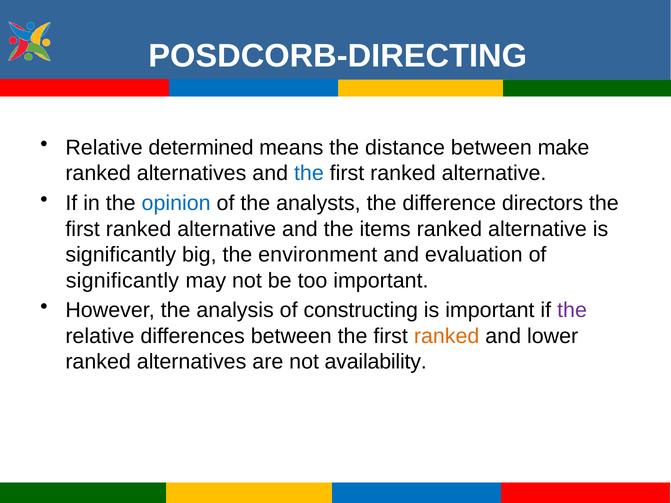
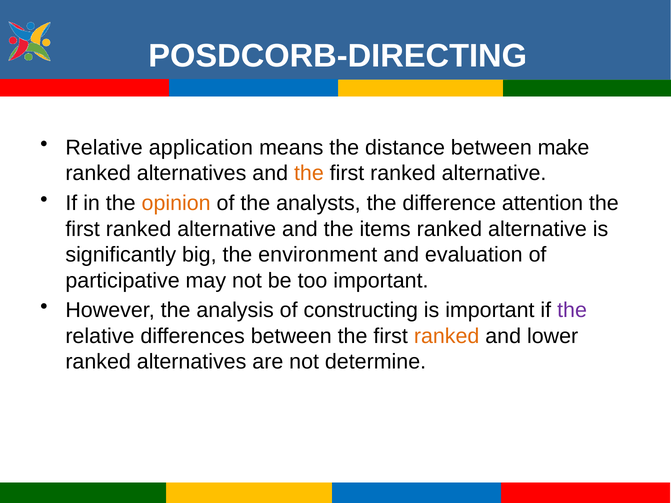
determined: determined -> application
the at (309, 173) colour: blue -> orange
opinion colour: blue -> orange
directors: directors -> attention
significantly at (122, 281): significantly -> participative
availability: availability -> determine
